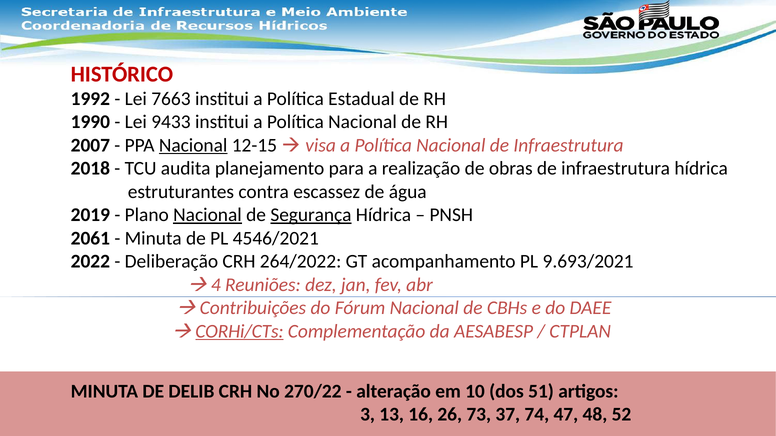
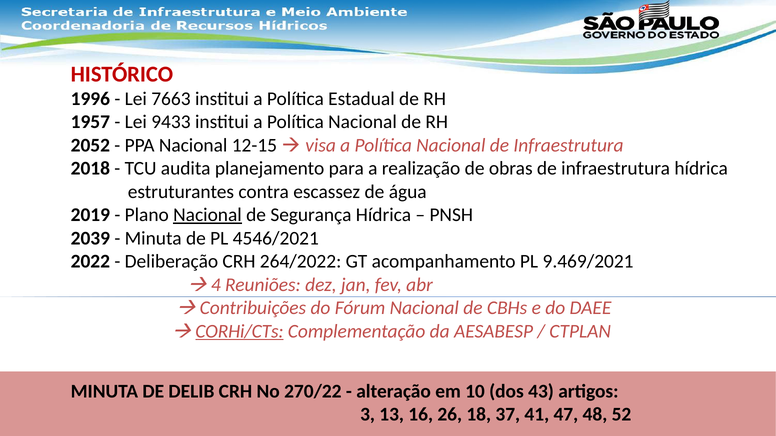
1992: 1992 -> 1996
1990: 1990 -> 1957
2007: 2007 -> 2052
Nacional at (193, 145) underline: present -> none
Segurança underline: present -> none
2061: 2061 -> 2039
9.693/2021: 9.693/2021 -> 9.469/2021
51: 51 -> 43
73: 73 -> 18
74: 74 -> 41
